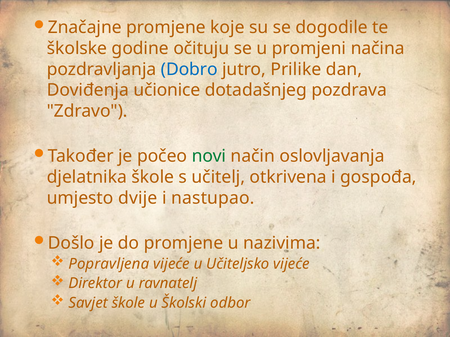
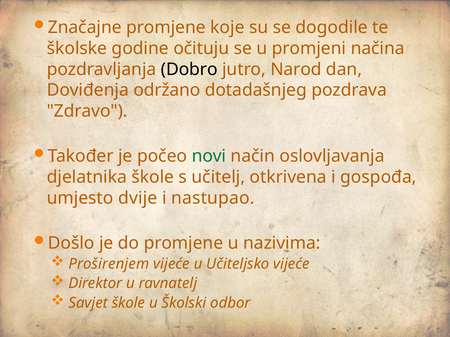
Dobro colour: blue -> black
Prilike: Prilike -> Narod
učionice: učionice -> održano
Popravljena: Popravljena -> Proširenjem
